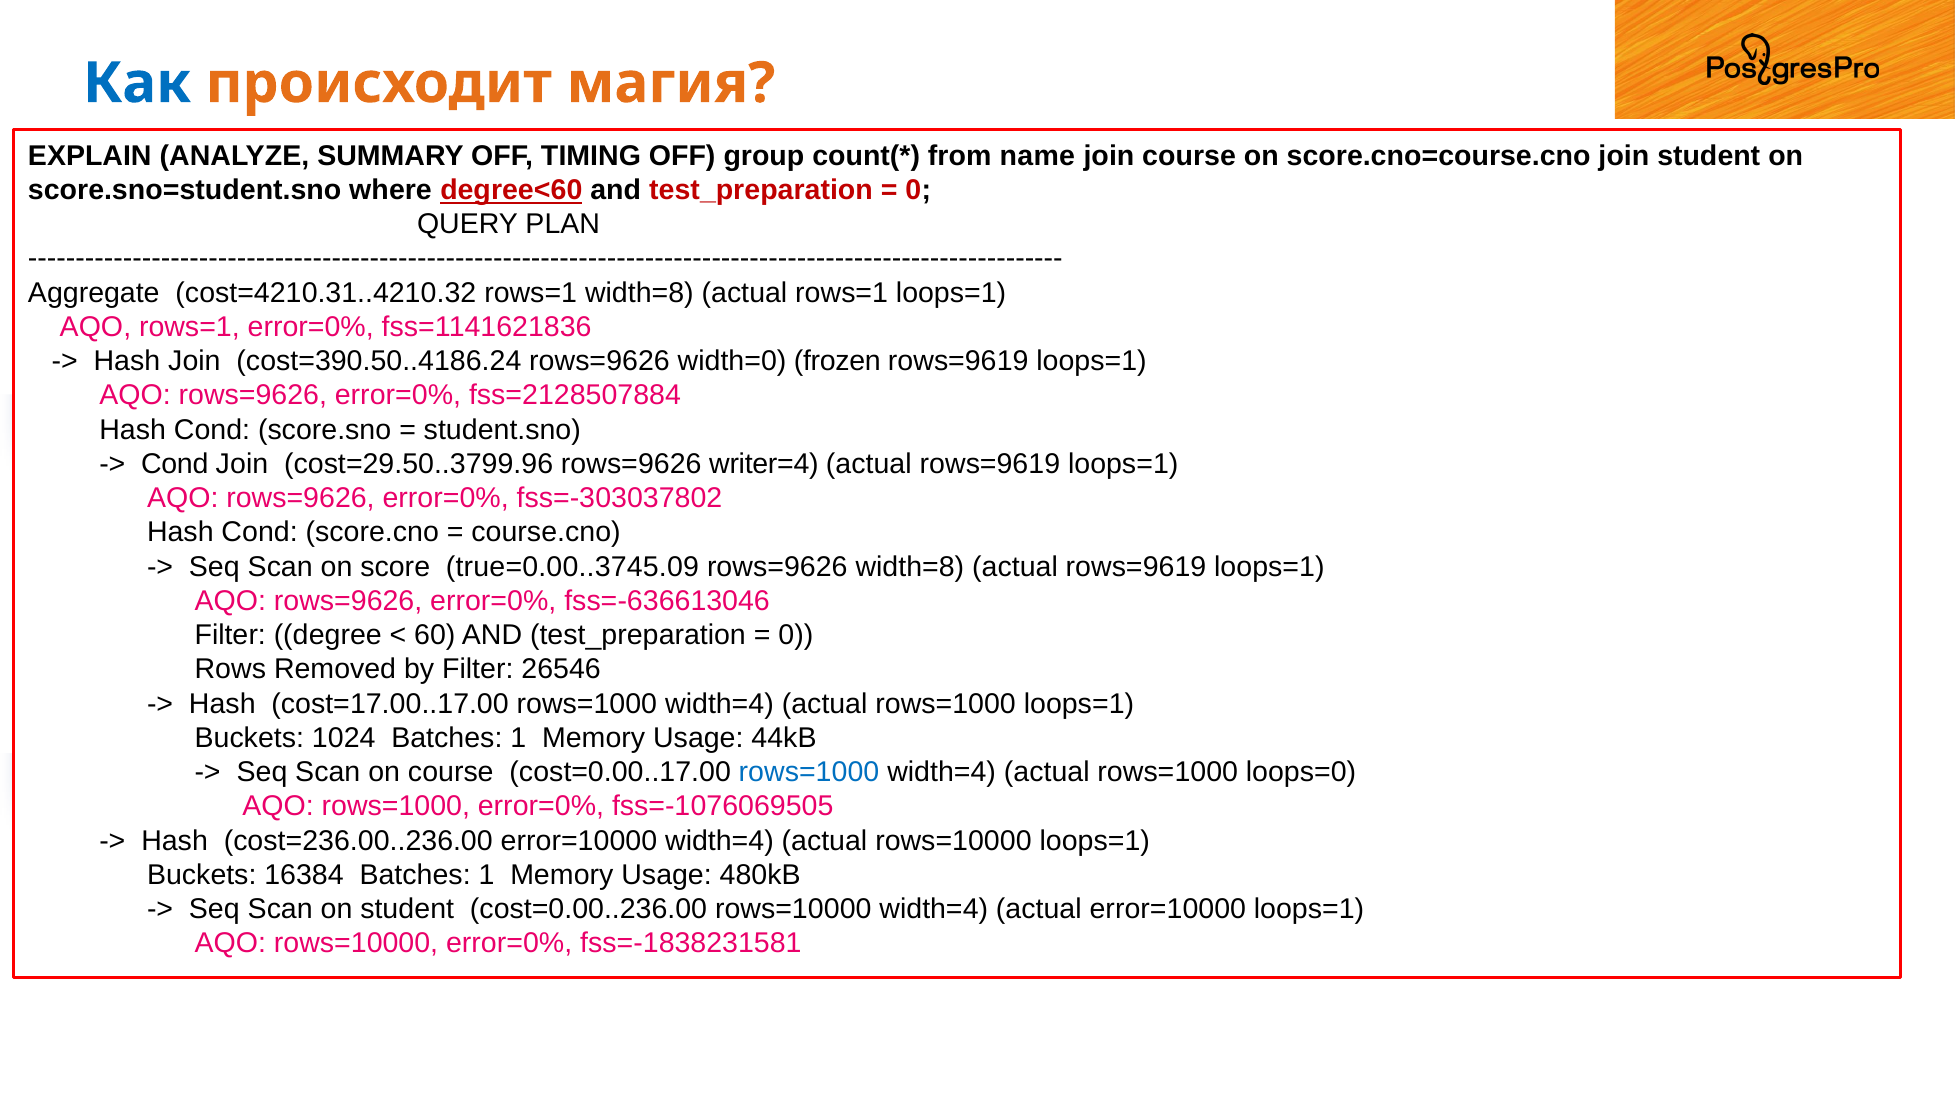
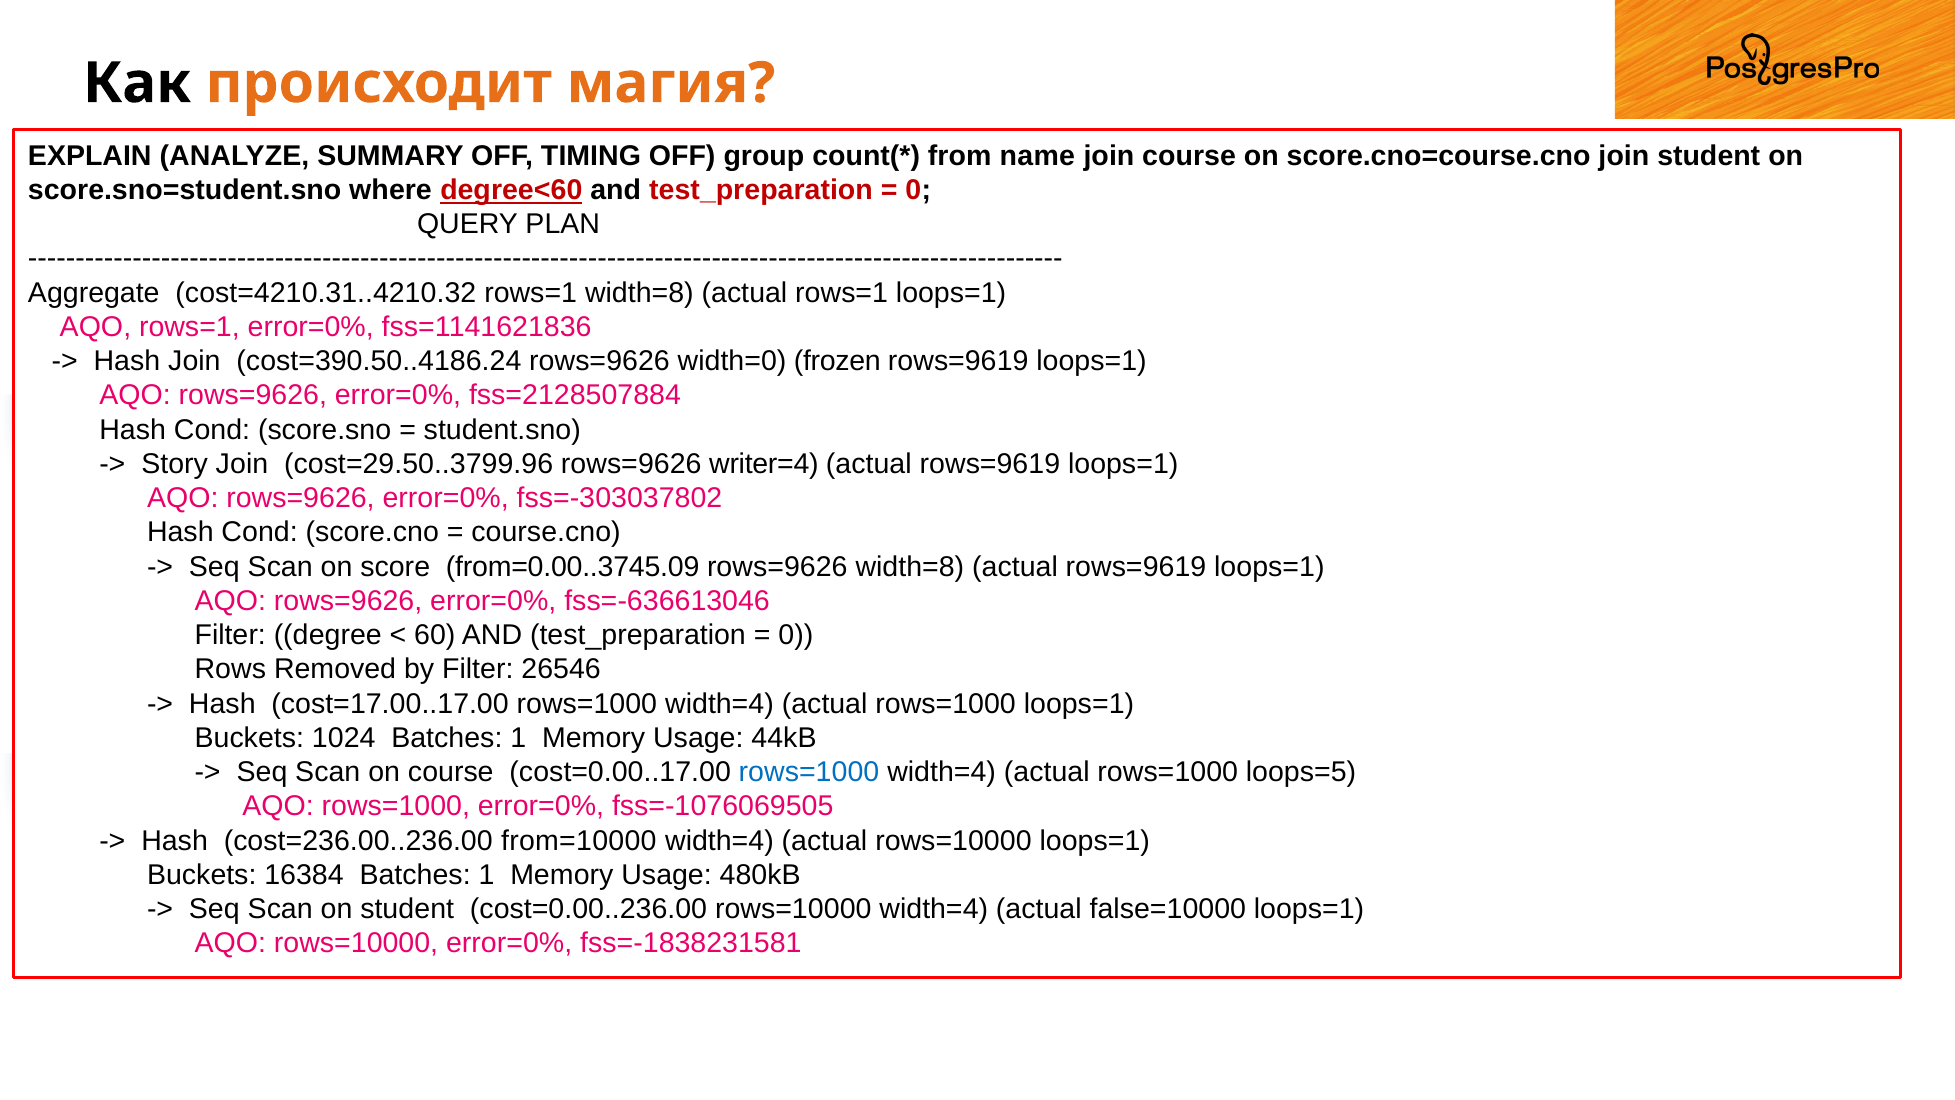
Как colour: blue -> black
Cond at (175, 464): Cond -> Story
true=0.00..3745.09: true=0.00..3745.09 -> from=0.00..3745.09
loops=0: loops=0 -> loops=5
cost=236.00..236.00 error=10000: error=10000 -> from=10000
actual error=10000: error=10000 -> false=10000
